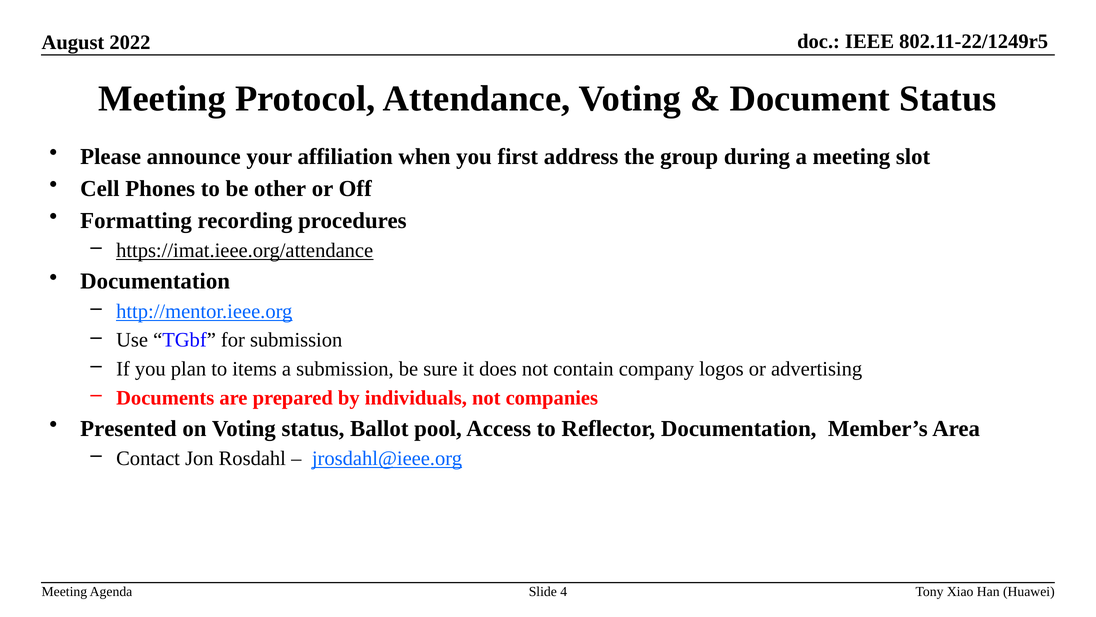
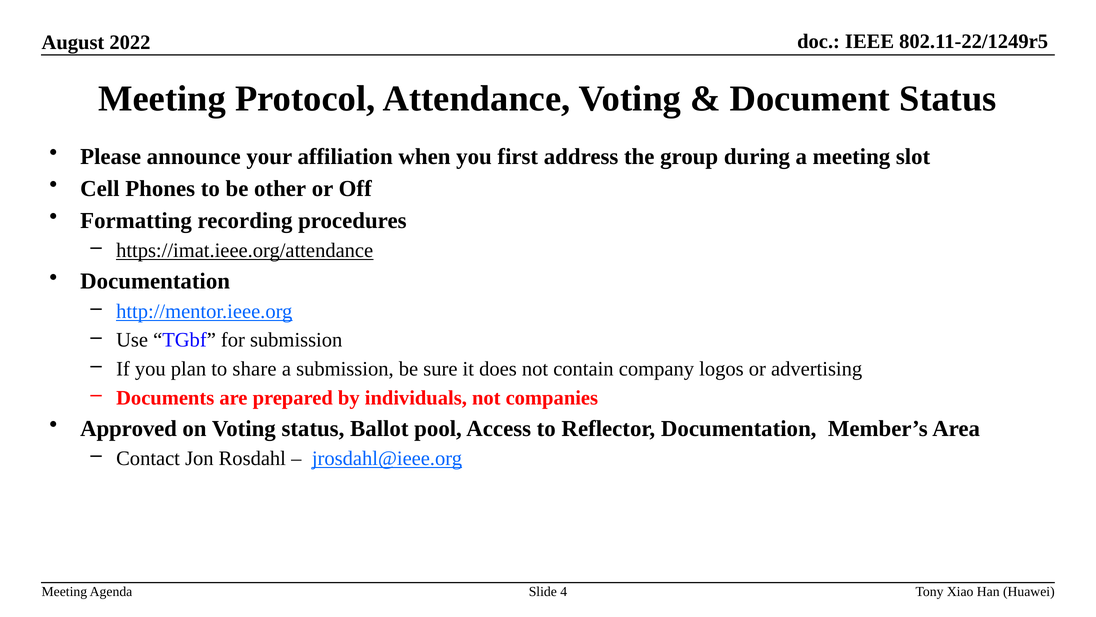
items: items -> share
Presented: Presented -> Approved
